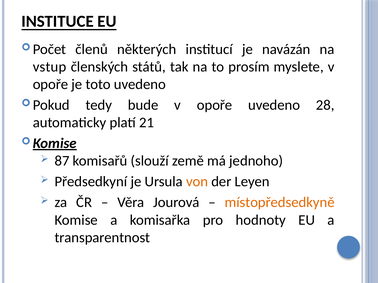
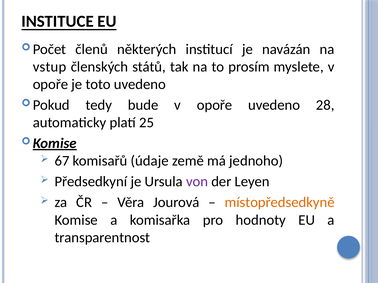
21: 21 -> 25
87: 87 -> 67
slouží: slouží -> údaje
von colour: orange -> purple
